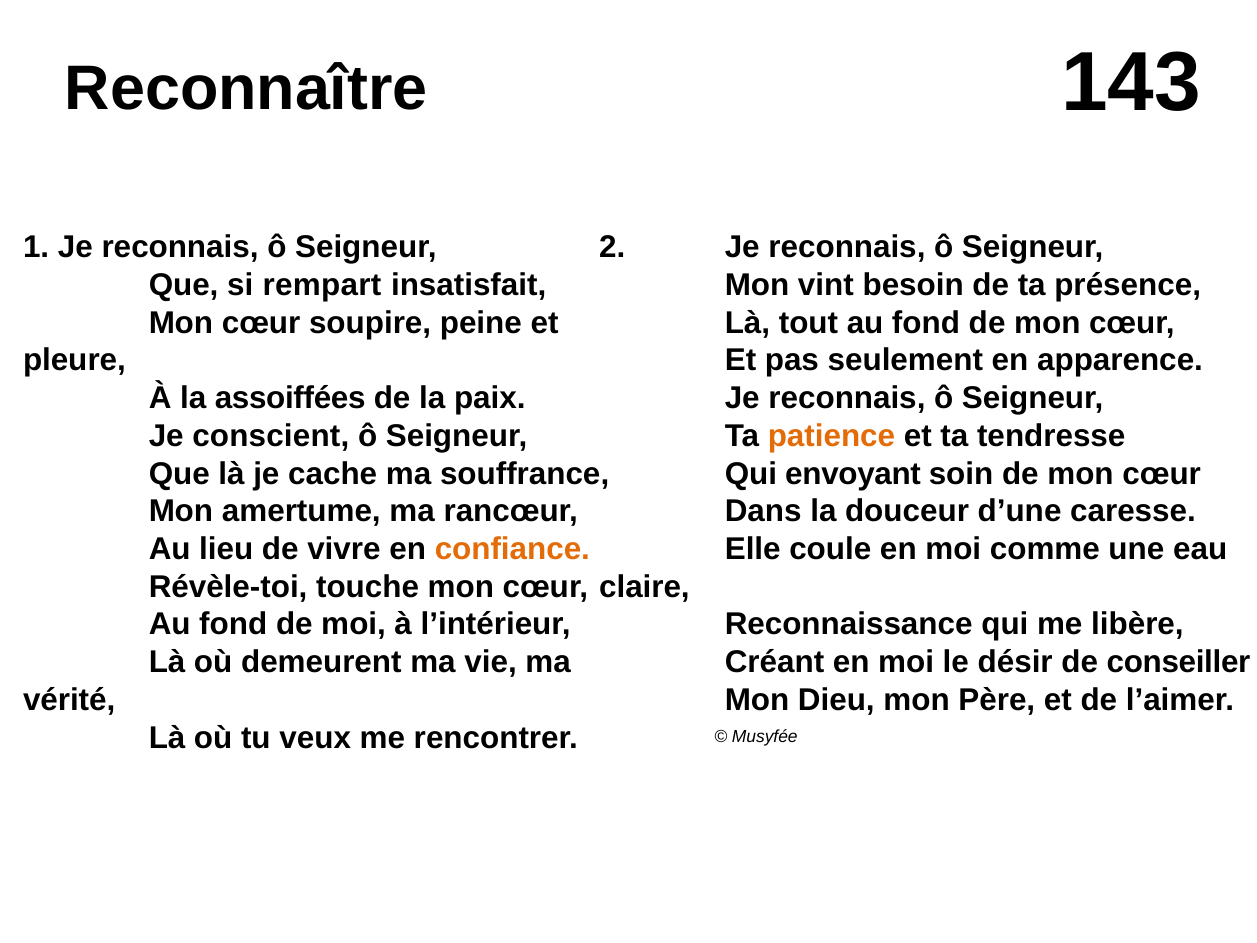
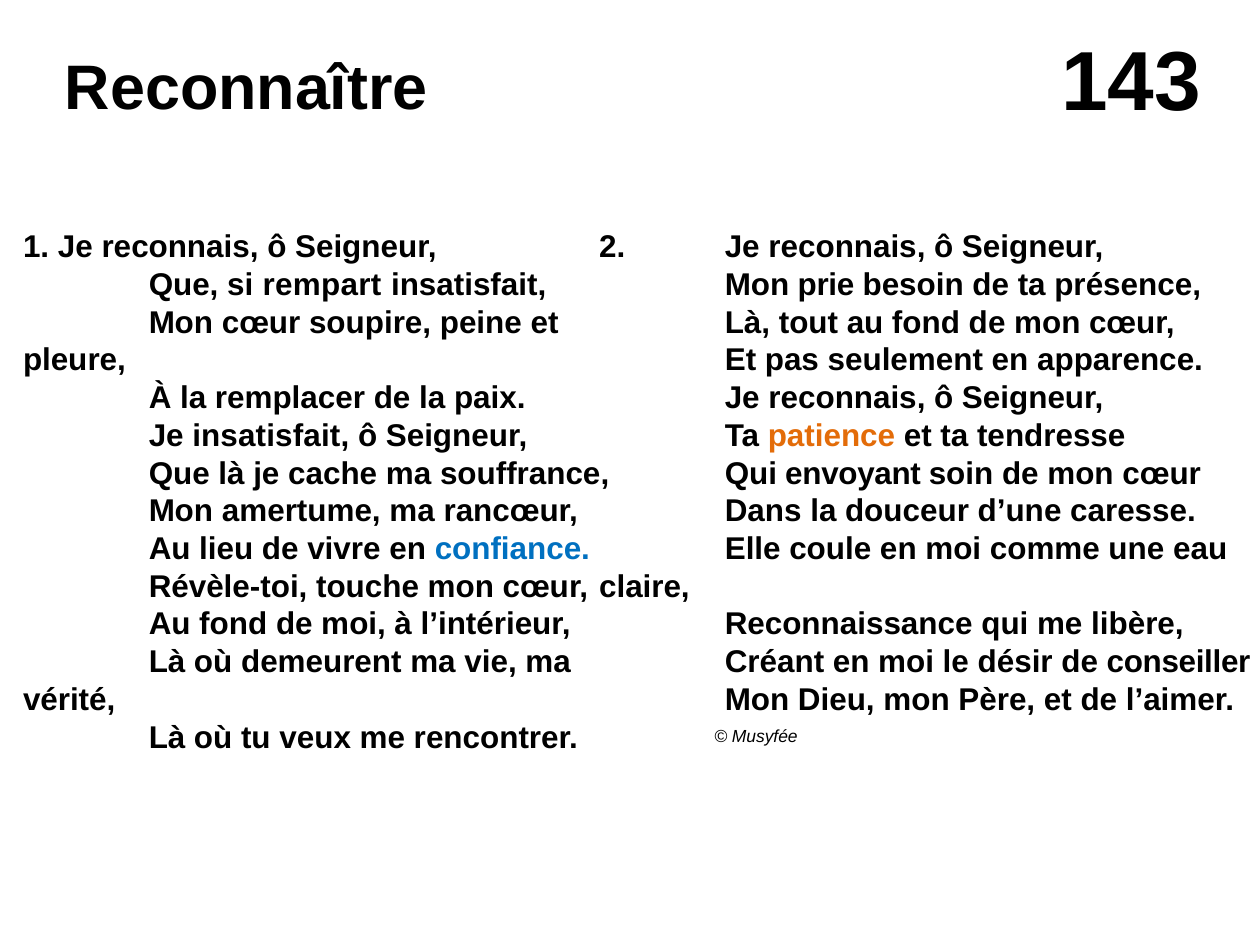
vint: vint -> prie
assoiffées: assoiffées -> remplacer
Je conscient: conscient -> insatisfait
confiance colour: orange -> blue
